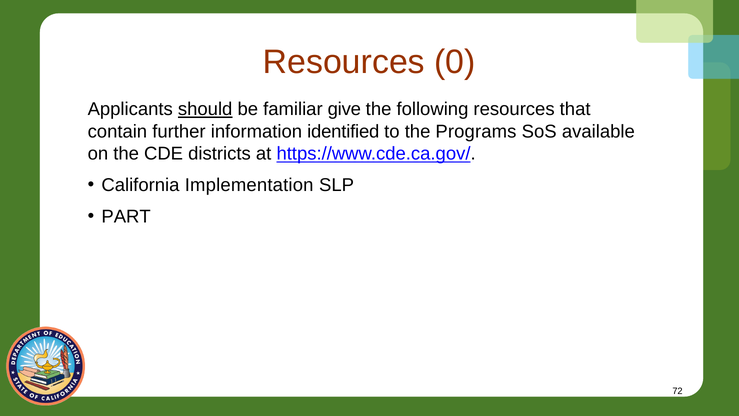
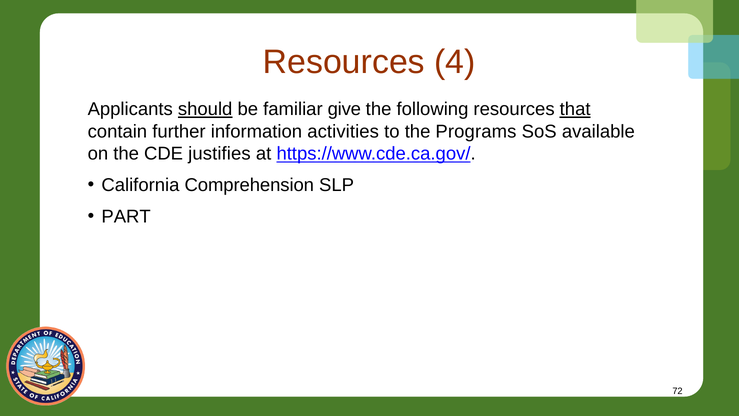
0: 0 -> 4
that underline: none -> present
identified: identified -> activities
districts: districts -> justifies
Implementation: Implementation -> Comprehension
